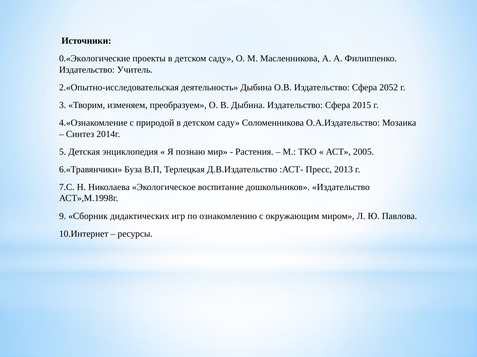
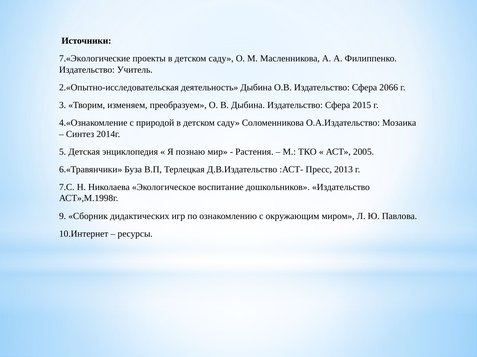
0.«Экологические: 0.«Экологические -> 7.«Экологические
2052: 2052 -> 2066
